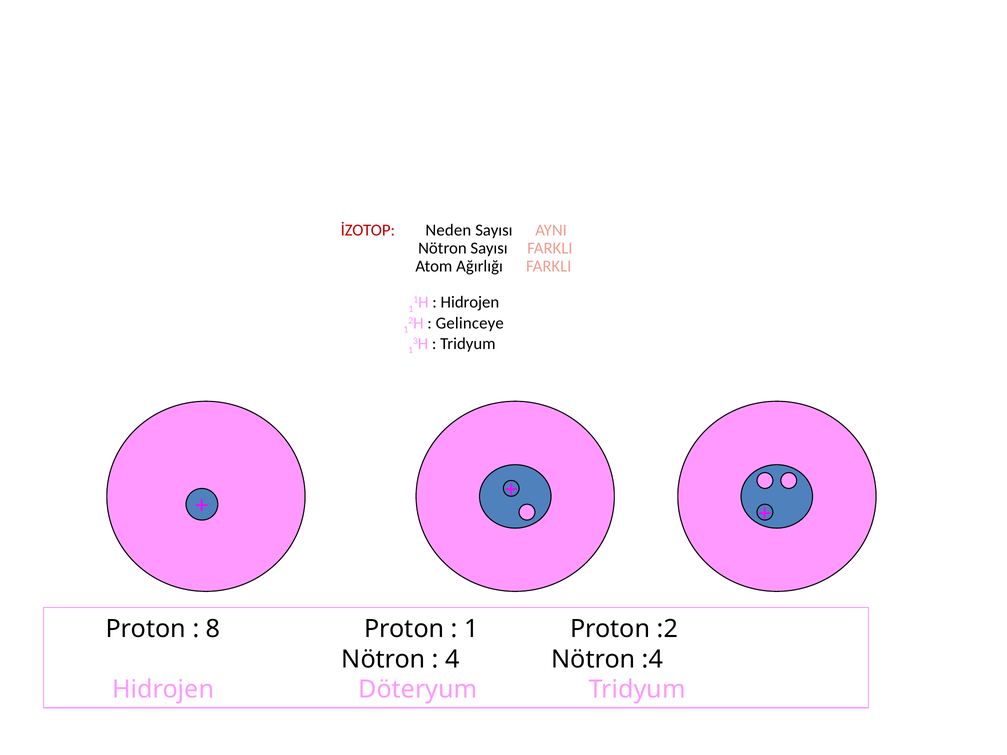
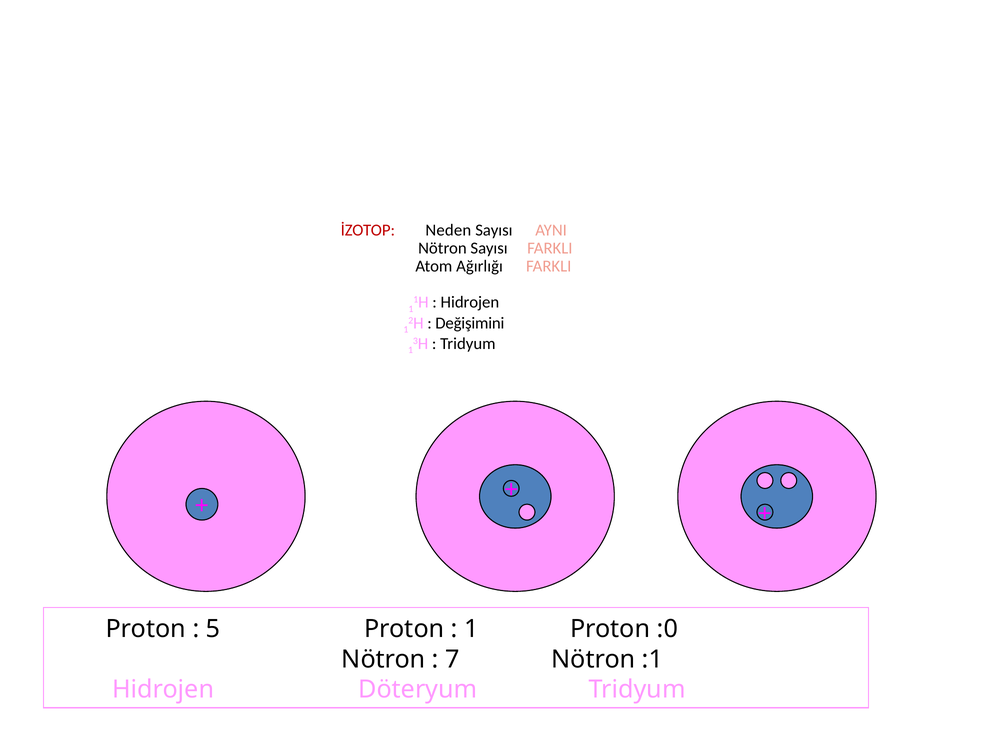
Gelinceye: Gelinceye -> Değişimini
8: 8 -> 5
:2: :2 -> :0
4: 4 -> 7
:4: :4 -> :1
